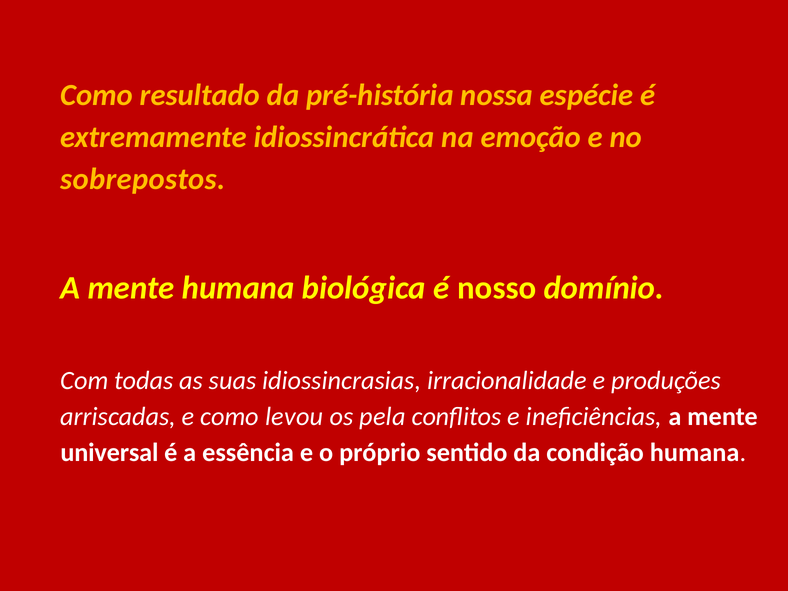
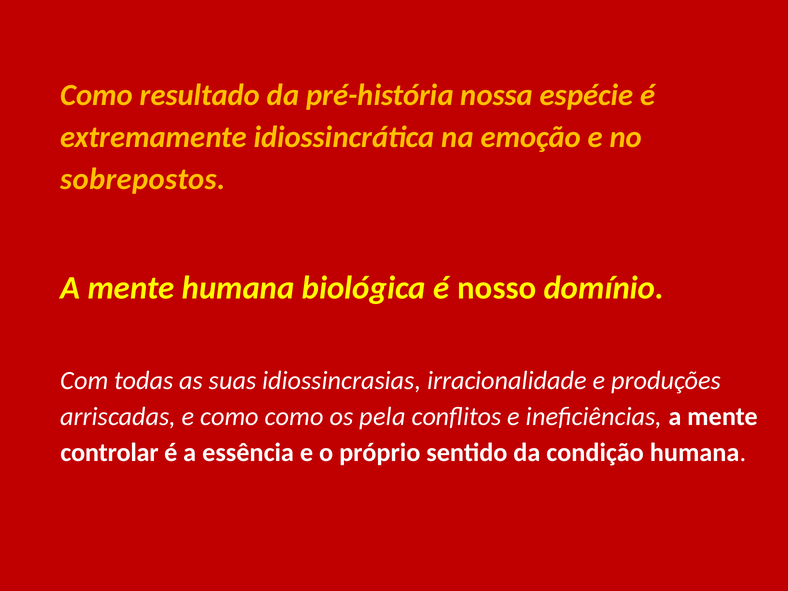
como levou: levou -> como
universal: universal -> controlar
